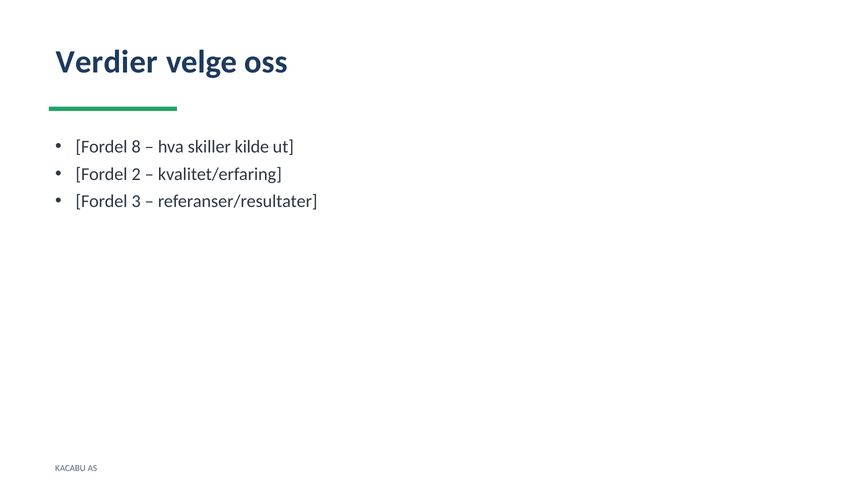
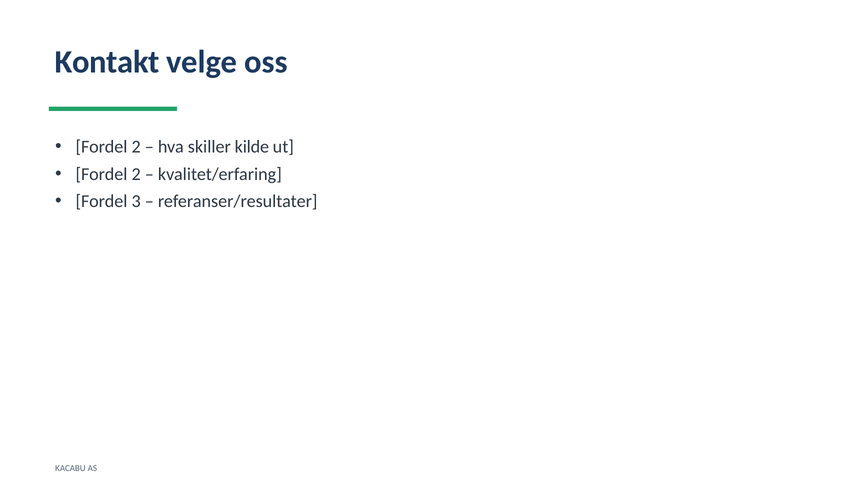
Verdier: Verdier -> Kontakt
8 at (136, 147): 8 -> 2
